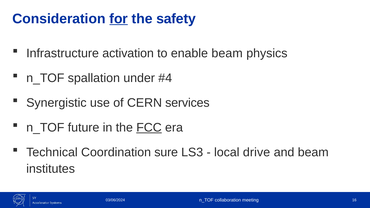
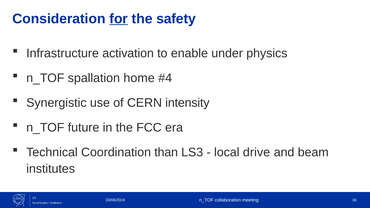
enable beam: beam -> under
under: under -> home
services: services -> intensity
FCC underline: present -> none
sure: sure -> than
